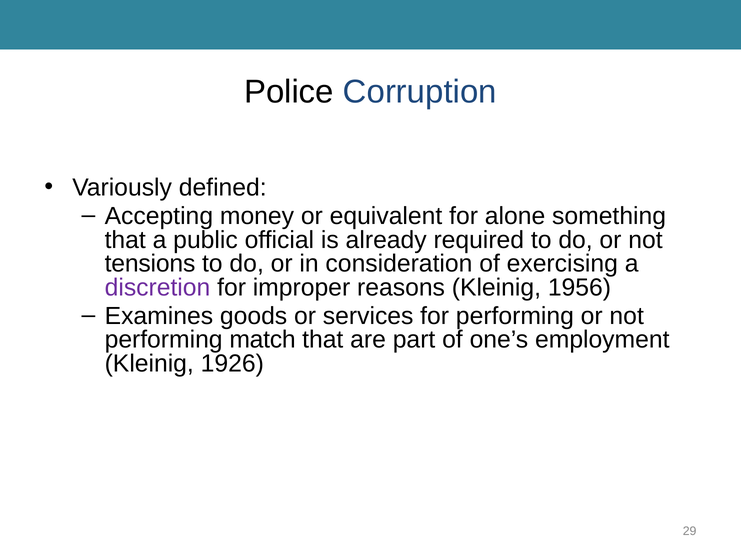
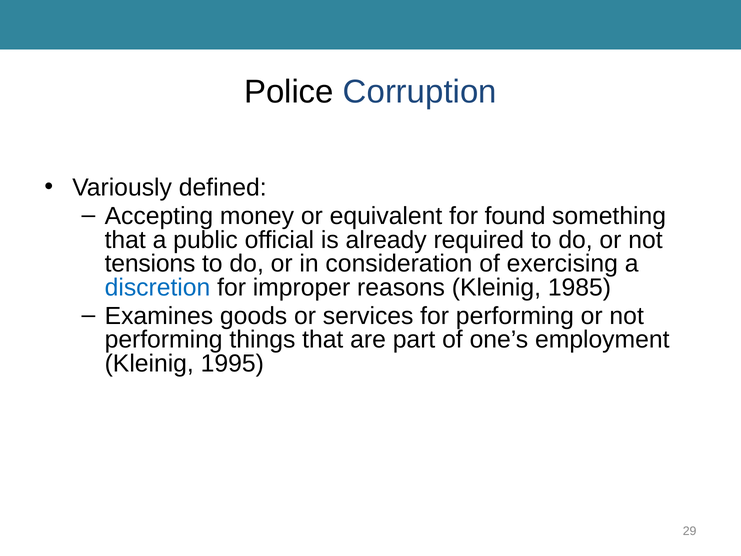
alone: alone -> found
discretion colour: purple -> blue
1956: 1956 -> 1985
match: match -> things
1926: 1926 -> 1995
